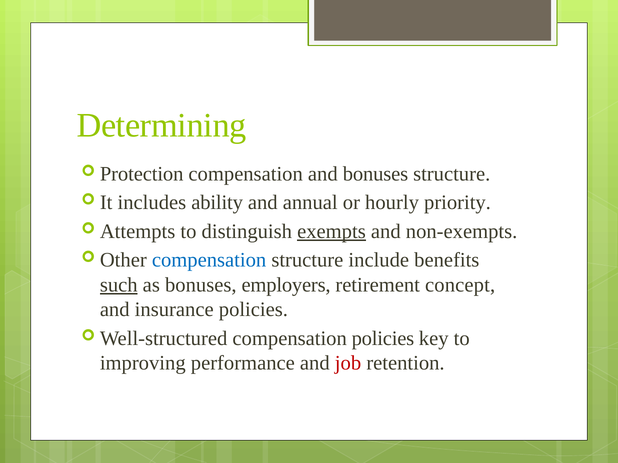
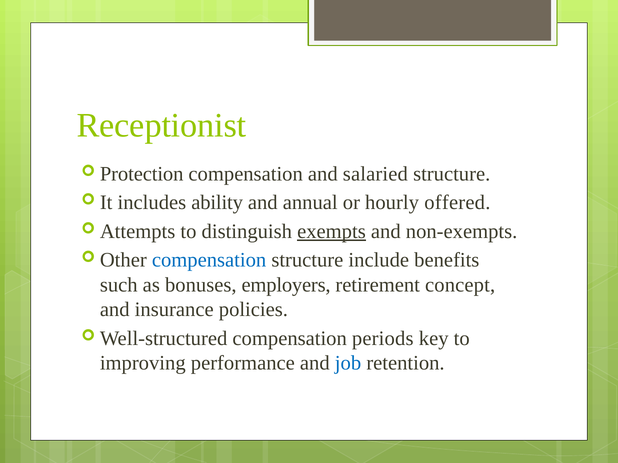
Determining: Determining -> Receptionist
and bonuses: bonuses -> salaried
priority: priority -> offered
such underline: present -> none
compensation policies: policies -> periods
job colour: red -> blue
